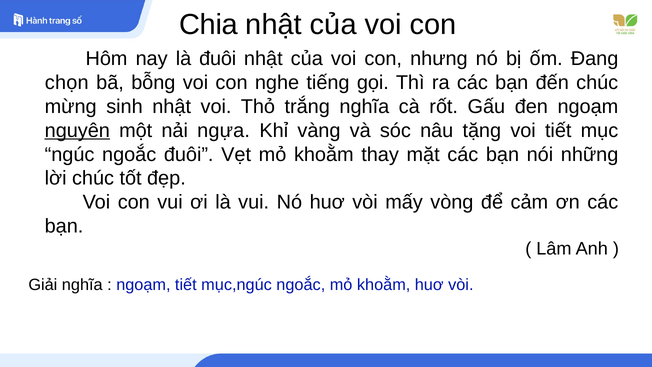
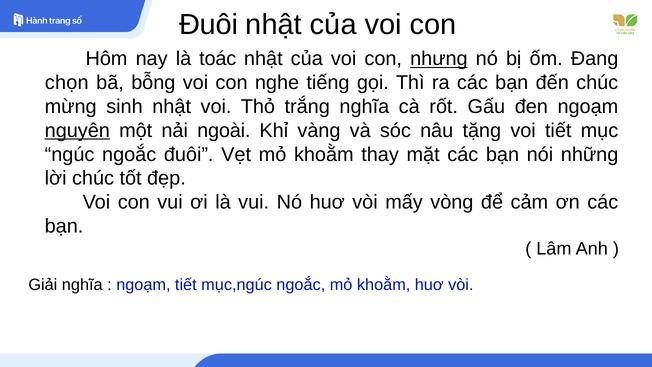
Chia at (209, 24): Chia -> Đuôi
là đuôi: đuôi -> toác
nhưng underline: none -> present
ngựa: ngựa -> ngoài
